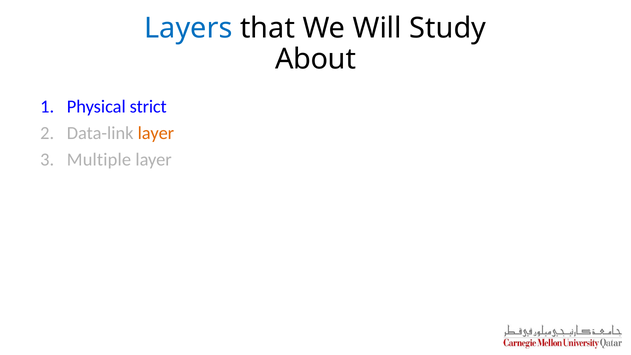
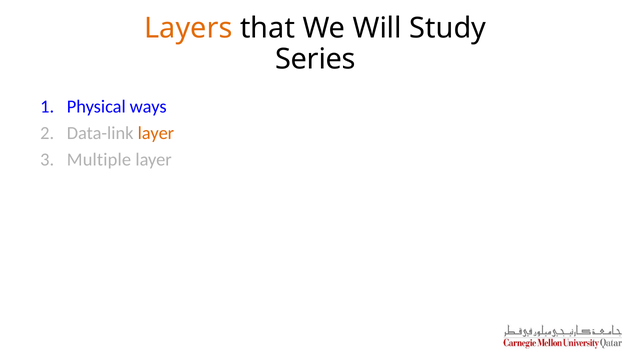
Layers colour: blue -> orange
About: About -> Series
strict: strict -> ways
